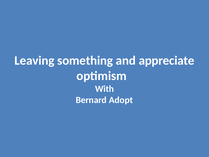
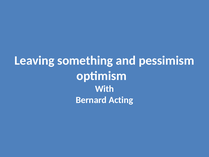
appreciate: appreciate -> pessimism
Adopt: Adopt -> Acting
